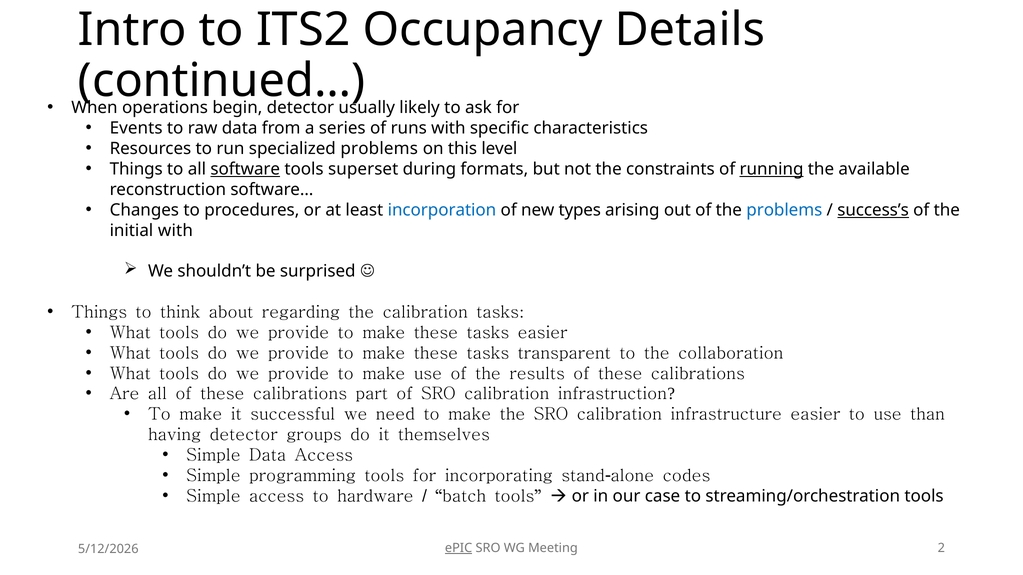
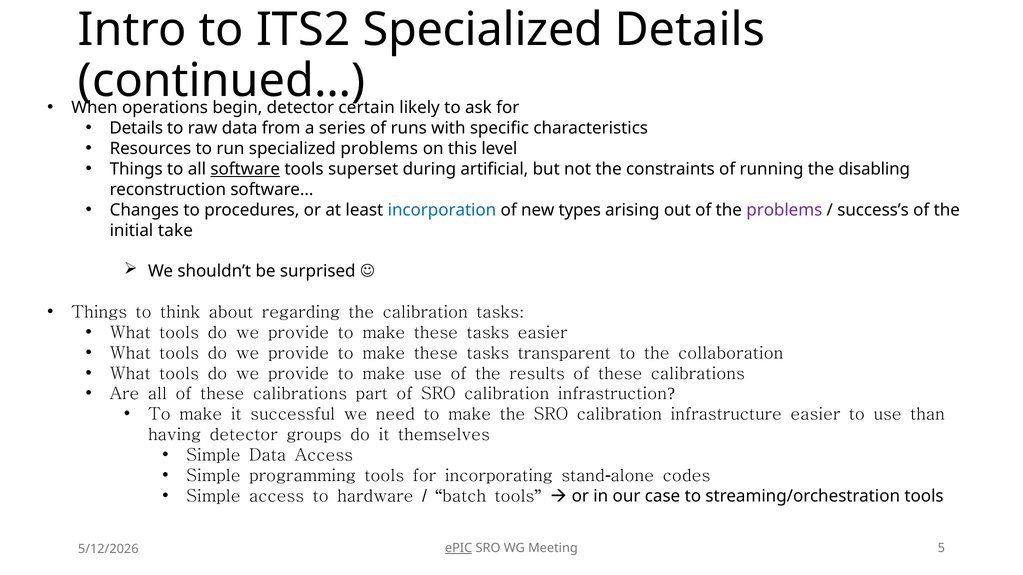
ITS2 Occupancy: Occupancy -> Specialized
usually: usually -> certain
Events at (136, 128): Events -> Details
formats: formats -> artificial
running underline: present -> none
available: available -> disabling
problems at (784, 210) colour: blue -> purple
success’s underline: present -> none
initial with: with -> take
2: 2 -> 5
